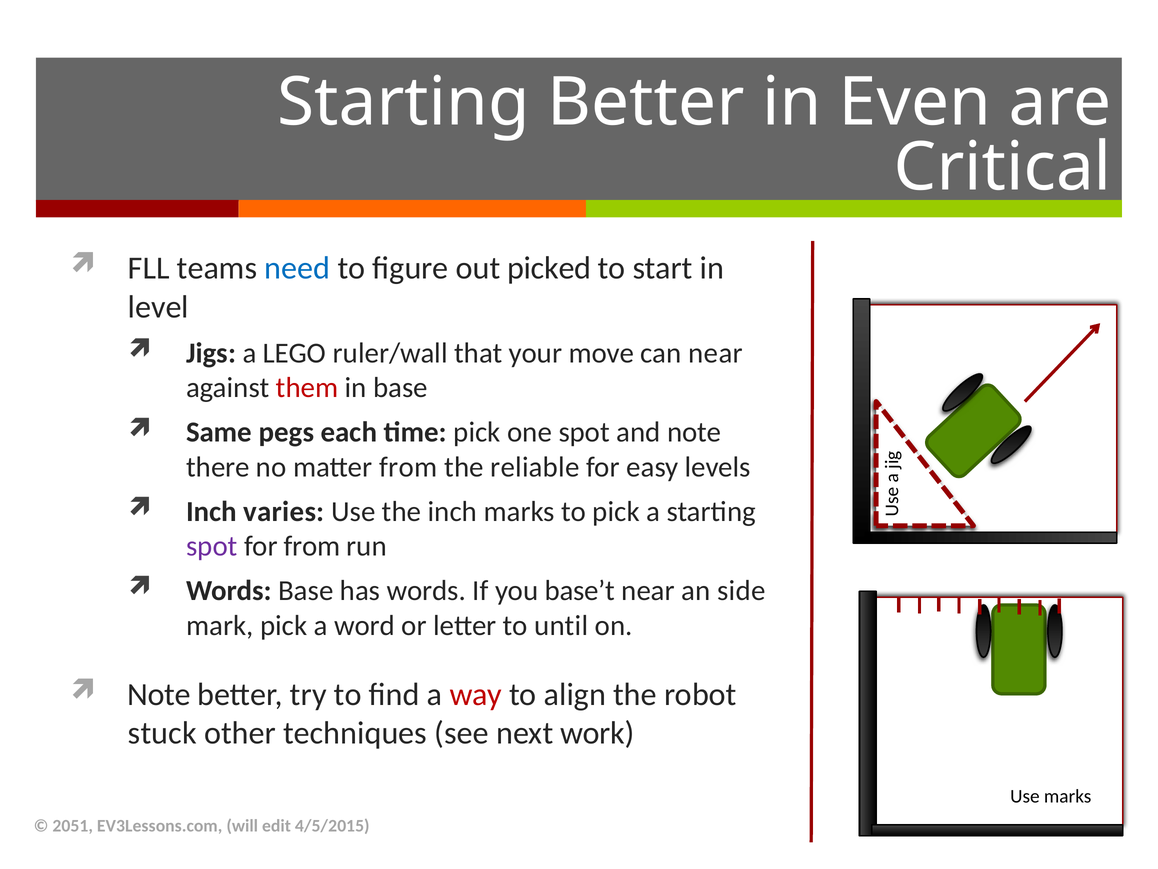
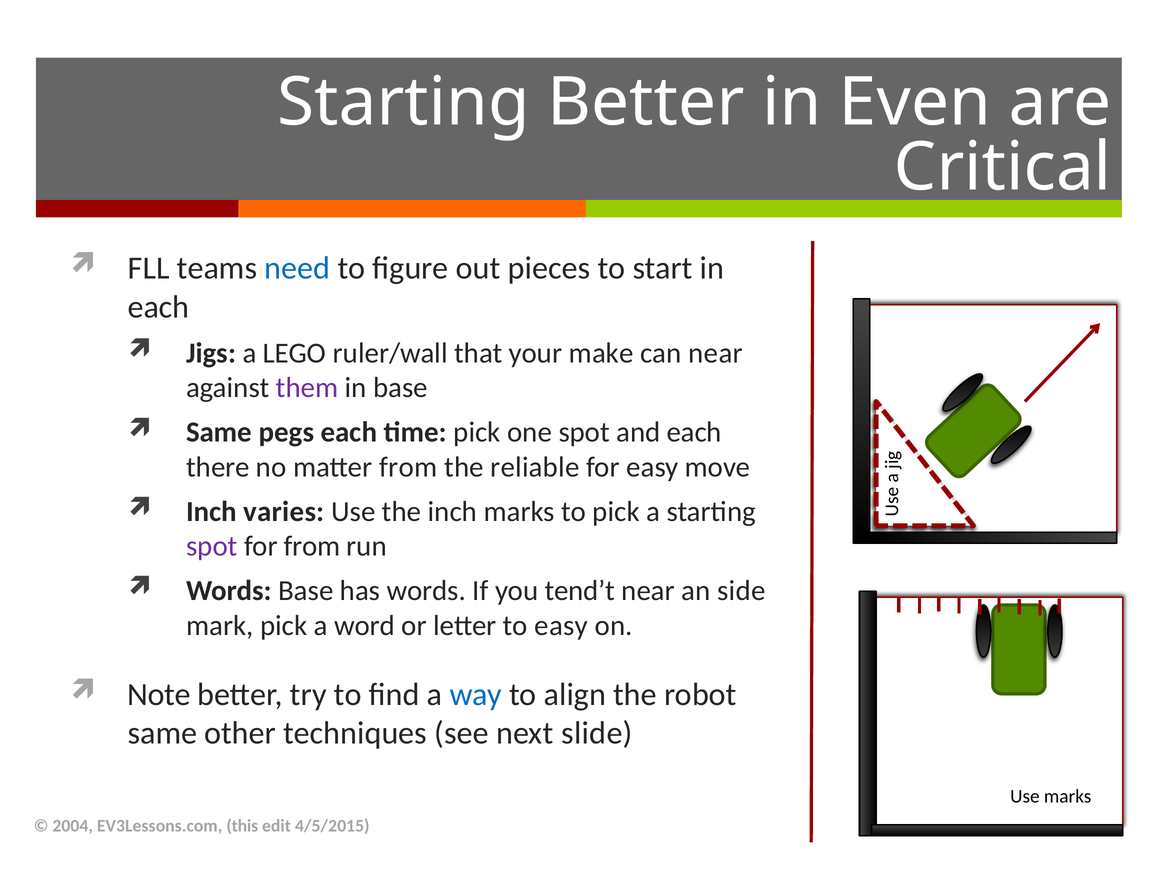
picked: picked -> pieces
level at (158, 307): level -> each
move: move -> make
them colour: red -> purple
and note: note -> each
levels: levels -> move
base’t: base’t -> tend’t
to until: until -> easy
way colour: red -> blue
stuck at (162, 733): stuck -> same
work: work -> slide
2051: 2051 -> 2004
will: will -> this
